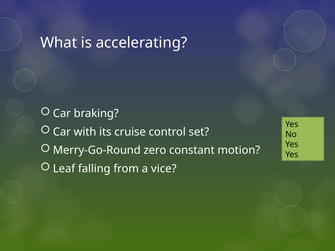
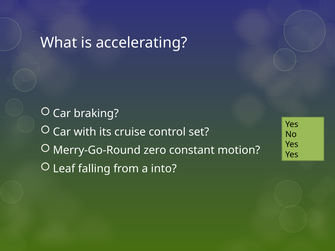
vice: vice -> into
